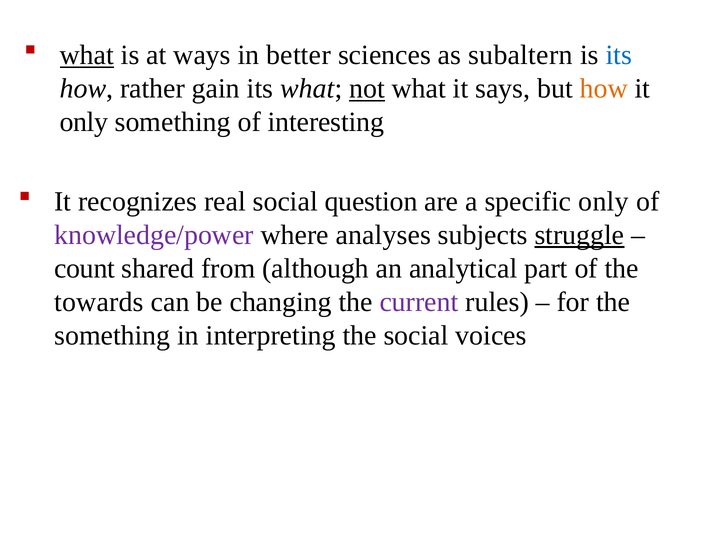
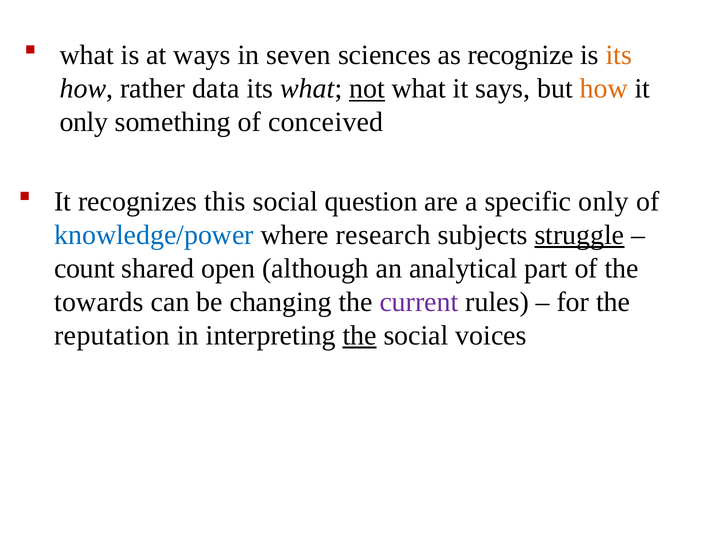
what at (87, 55) underline: present -> none
better: better -> seven
subaltern: subaltern -> recognize
its at (619, 55) colour: blue -> orange
gain: gain -> data
interesting: interesting -> conceived
real: real -> this
knowledge/power colour: purple -> blue
analyses: analyses -> research
from: from -> open
something at (112, 336): something -> reputation
the at (360, 336) underline: none -> present
